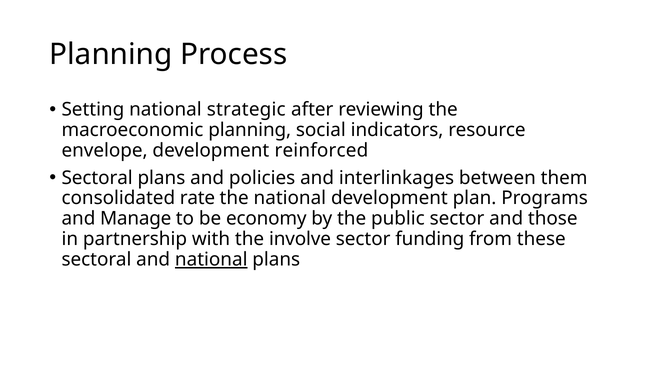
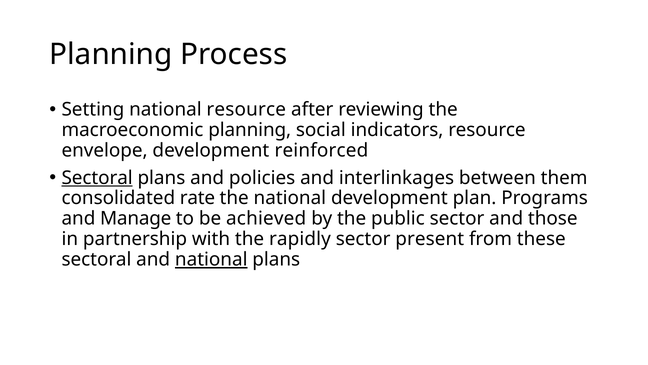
national strategic: strategic -> resource
Sectoral at (97, 178) underline: none -> present
economy: economy -> achieved
involve: involve -> rapidly
funding: funding -> present
